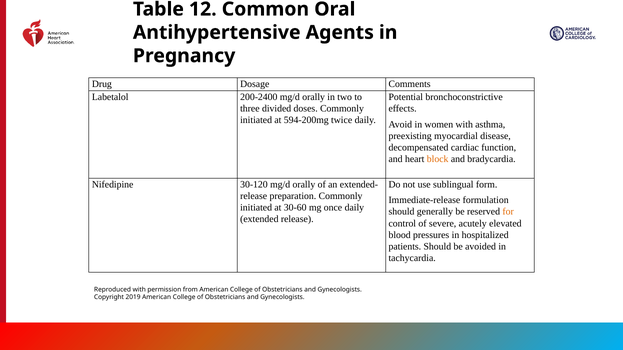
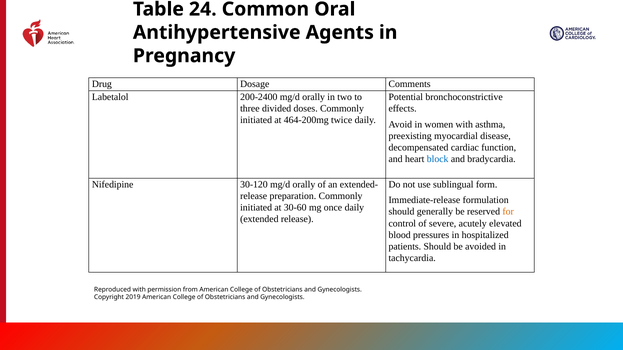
12: 12 -> 24
594-200mg: 594-200mg -> 464-200mg
block colour: orange -> blue
